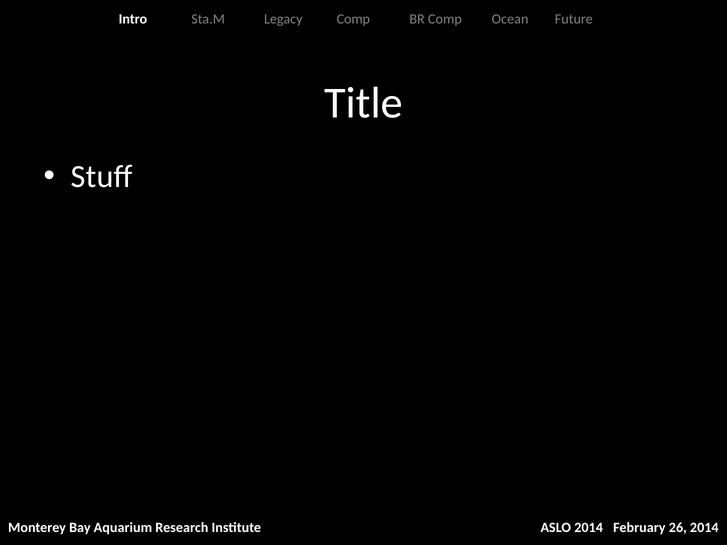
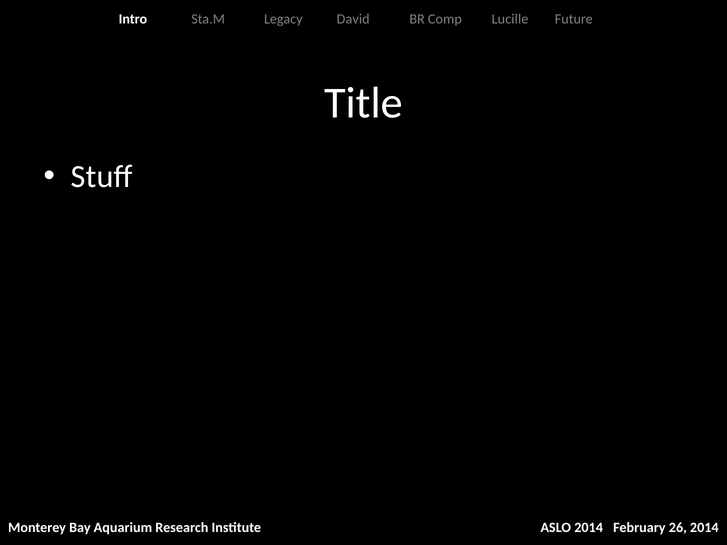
Legacy Comp: Comp -> David
Ocean: Ocean -> Lucille
